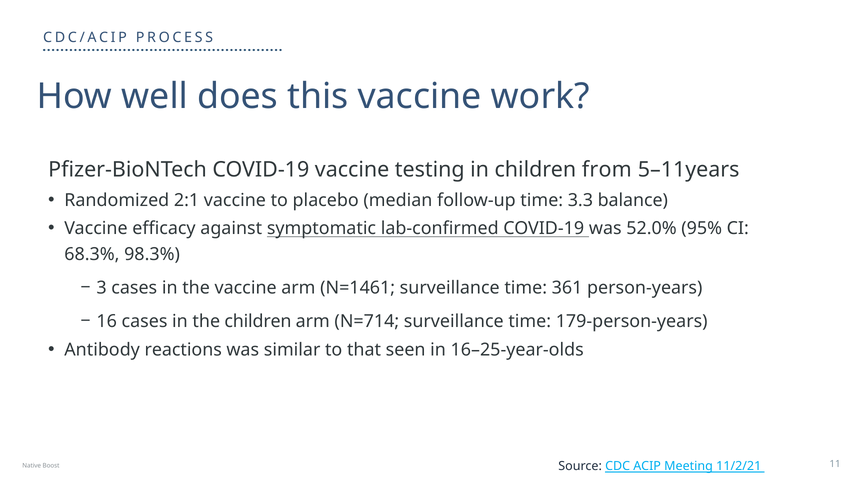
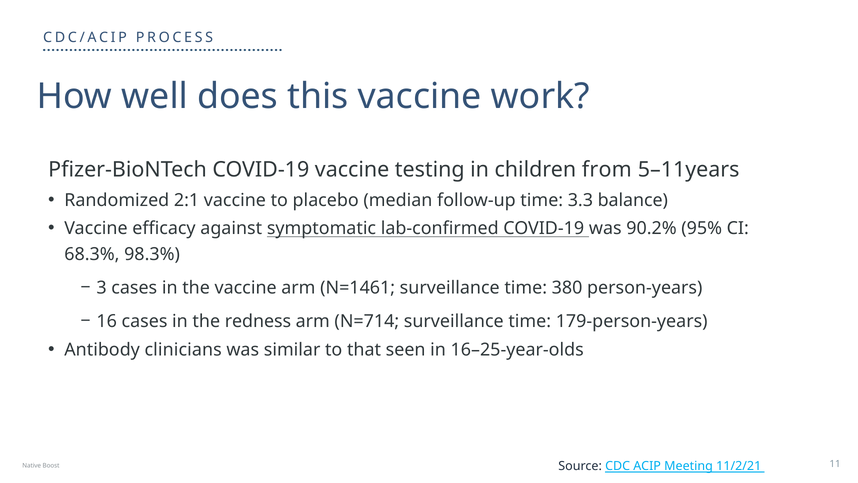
52.0%: 52.0% -> 90.2%
361: 361 -> 380
the children: children -> redness
reactions: reactions -> clinicians
